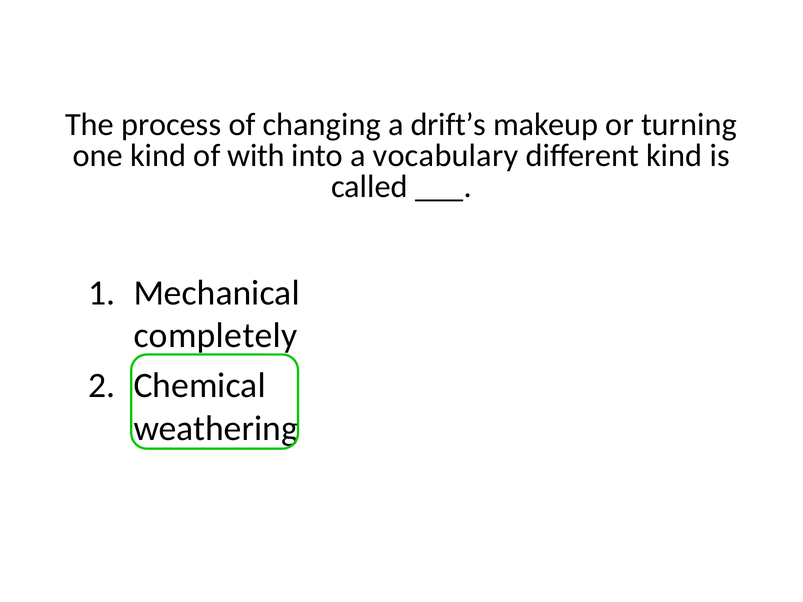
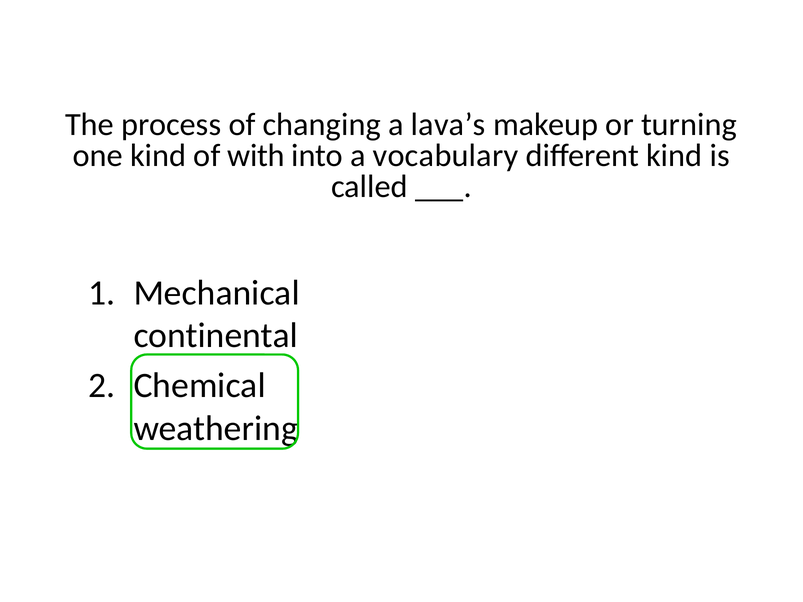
drift’s: drift’s -> lava’s
completely: completely -> continental
